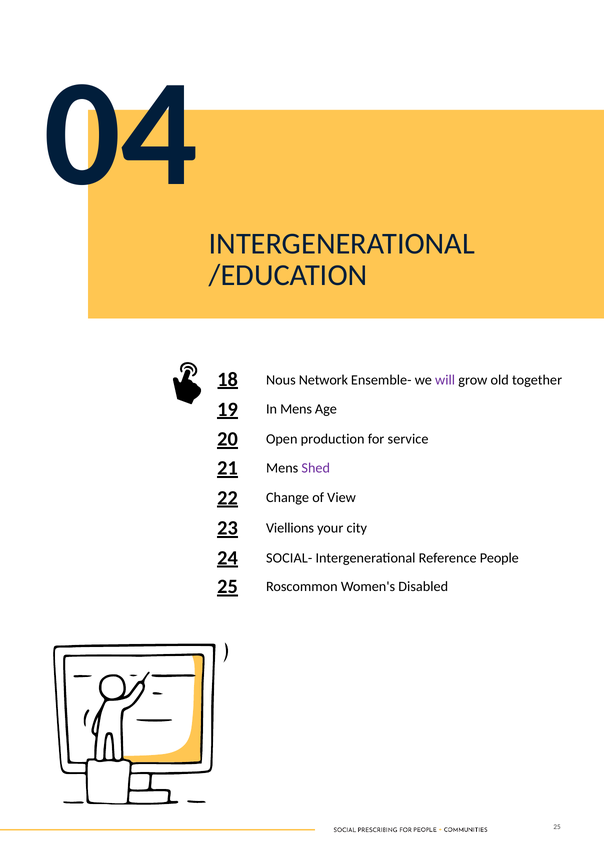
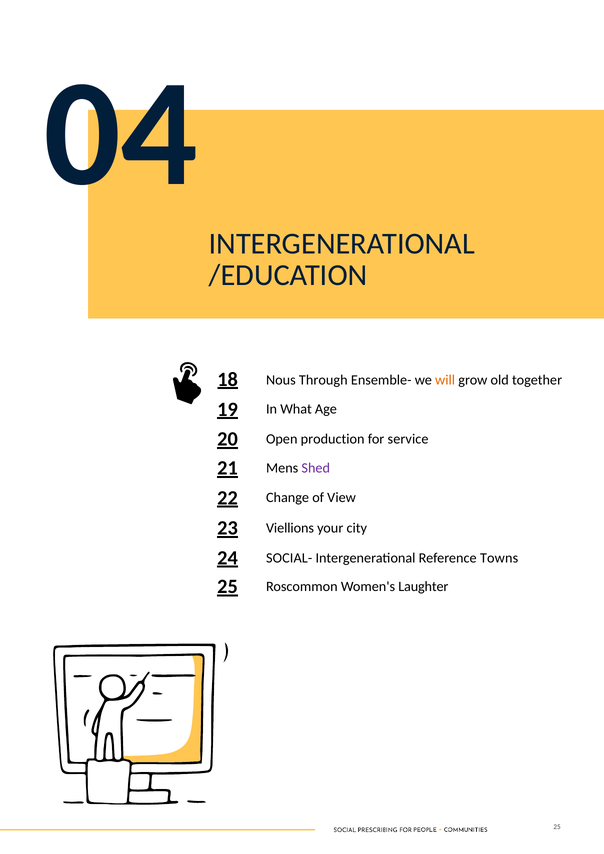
Network: Network -> Through
will colour: purple -> orange
In Mens: Mens -> What
People: People -> Towns
Disabled: Disabled -> Laughter
